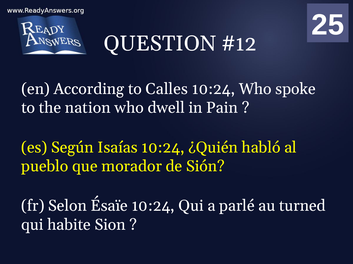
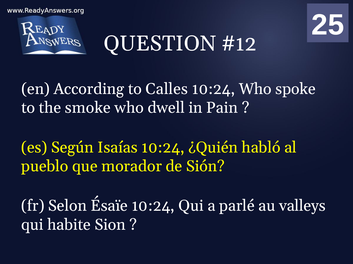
nation: nation -> smoke
turned: turned -> valleys
